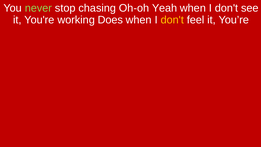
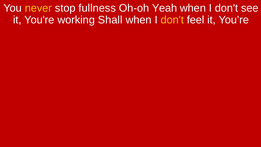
never colour: light green -> yellow
chasing: chasing -> fullness
Does: Does -> Shall
